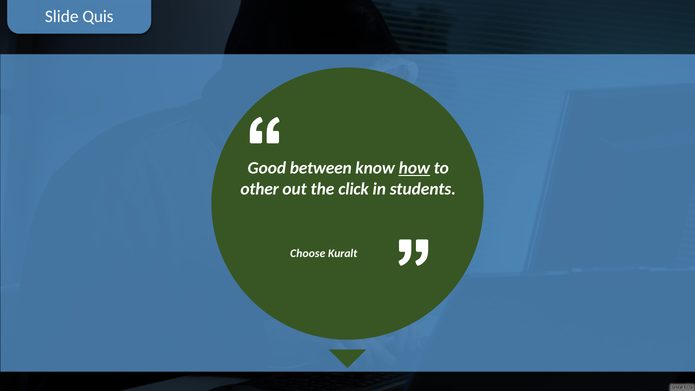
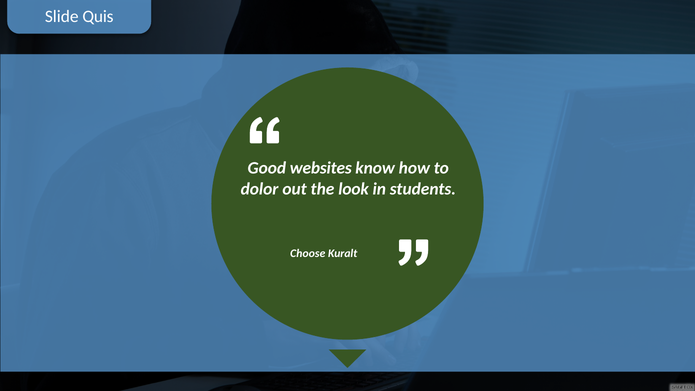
between: between -> websites
how underline: present -> none
other: other -> dolor
click: click -> look
